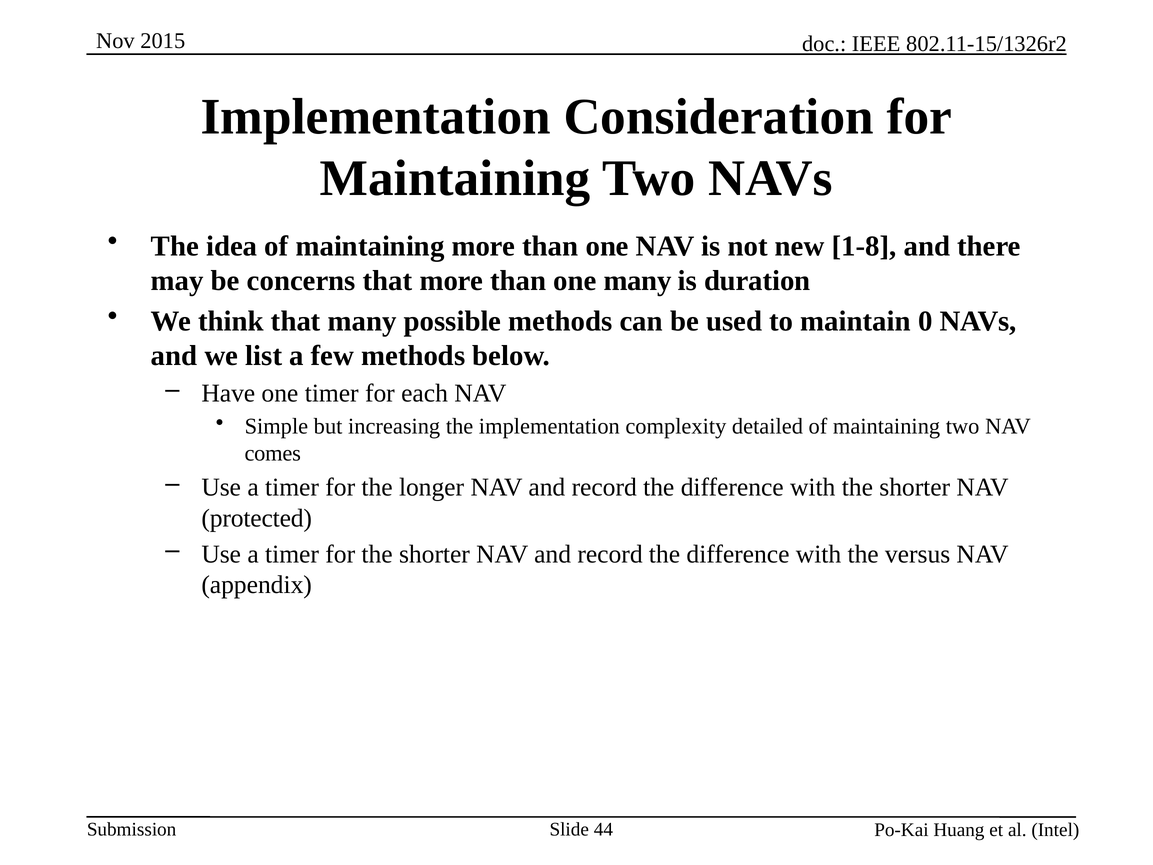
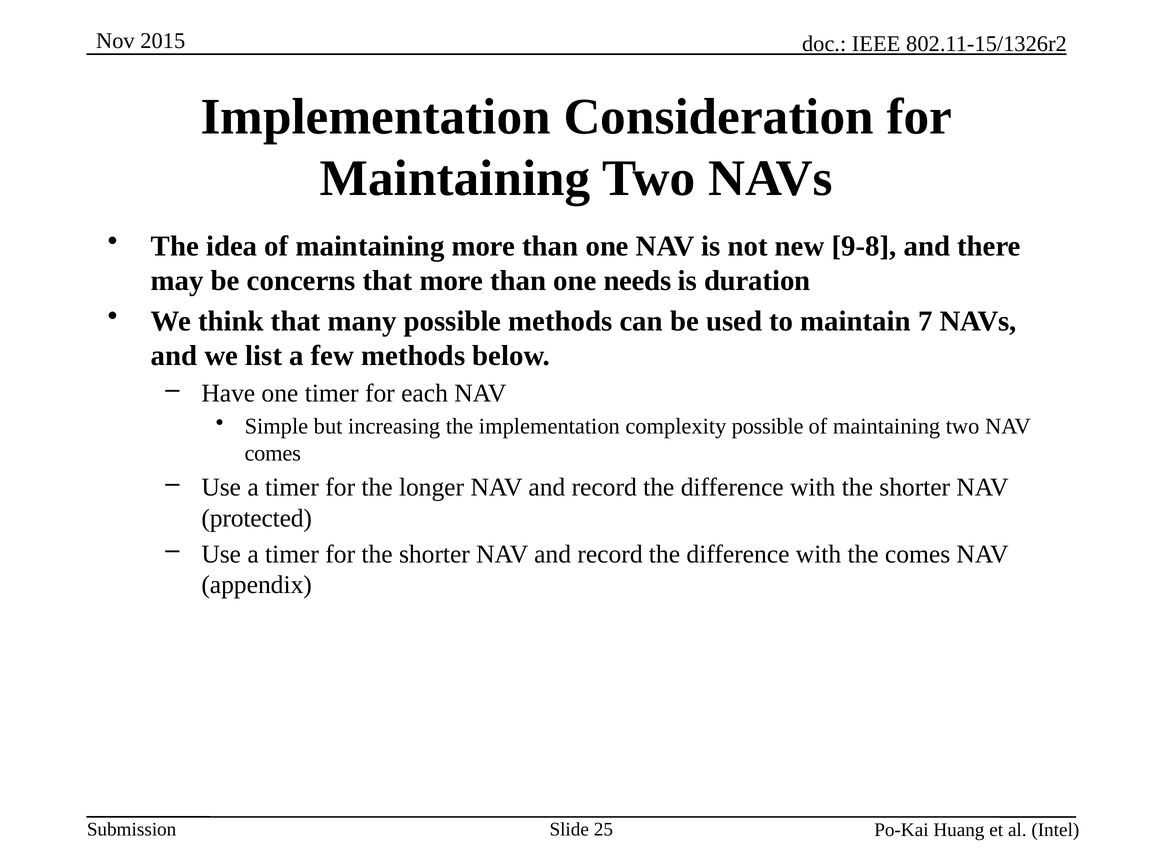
1-8: 1-8 -> 9-8
one many: many -> needs
0: 0 -> 7
complexity detailed: detailed -> possible
the versus: versus -> comes
44: 44 -> 25
